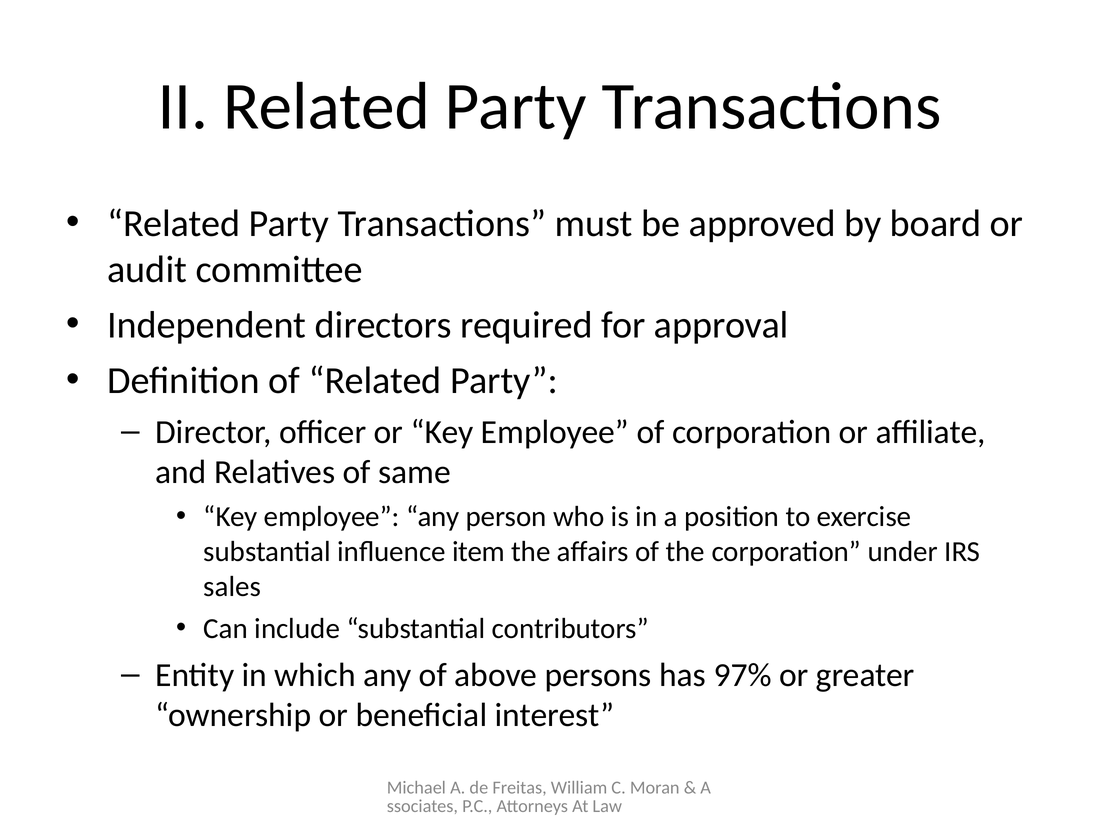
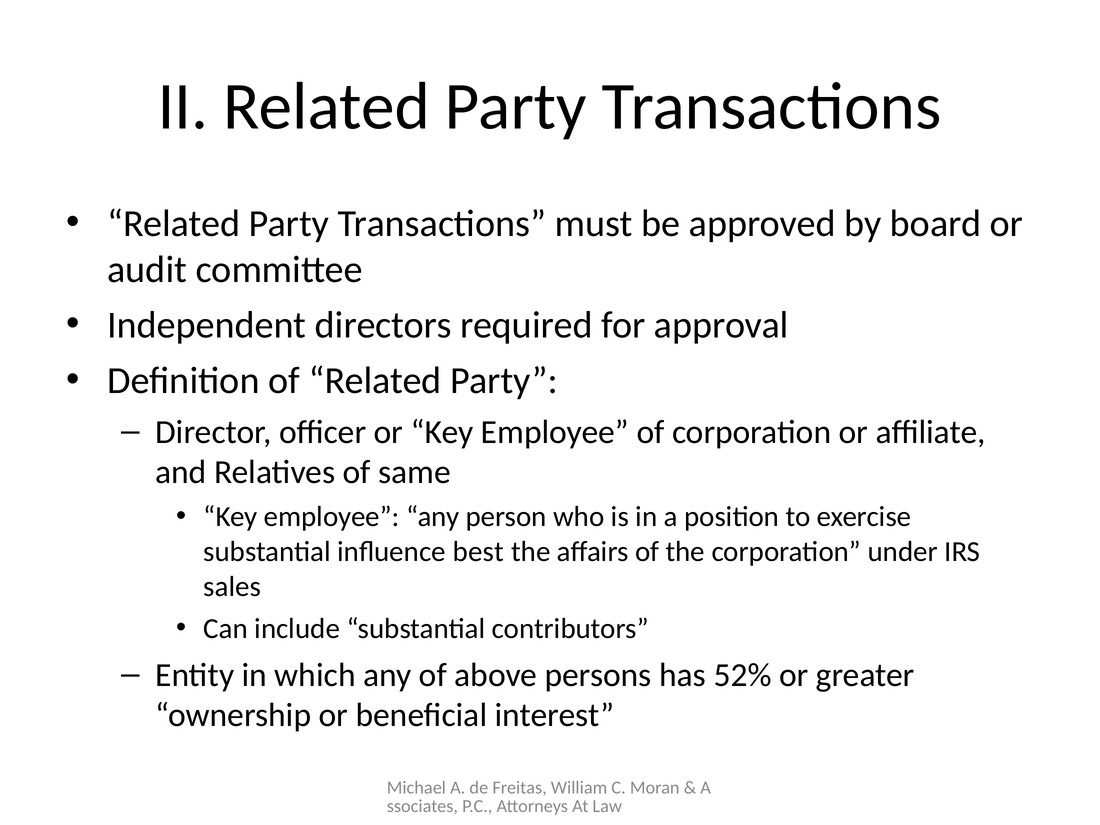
item: item -> best
97%: 97% -> 52%
